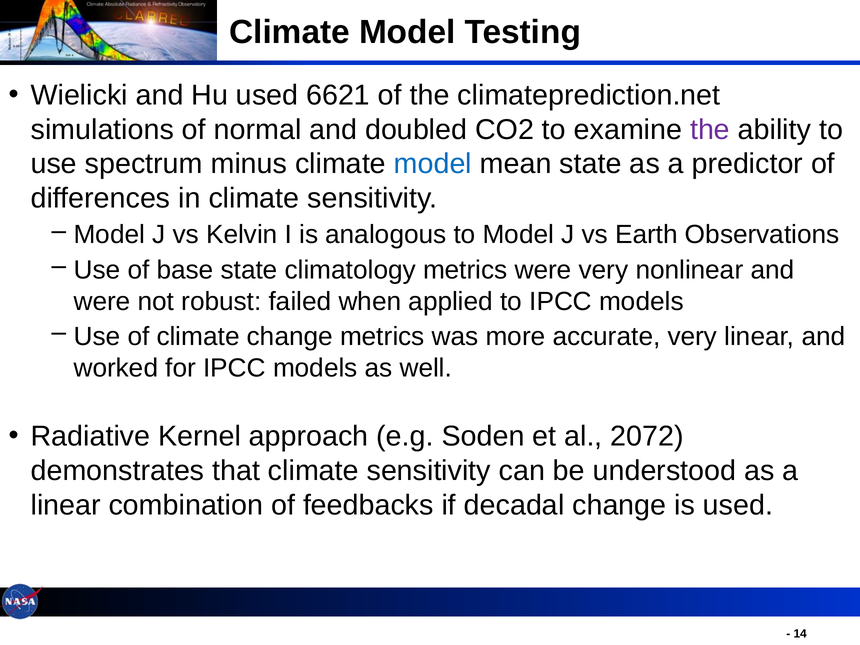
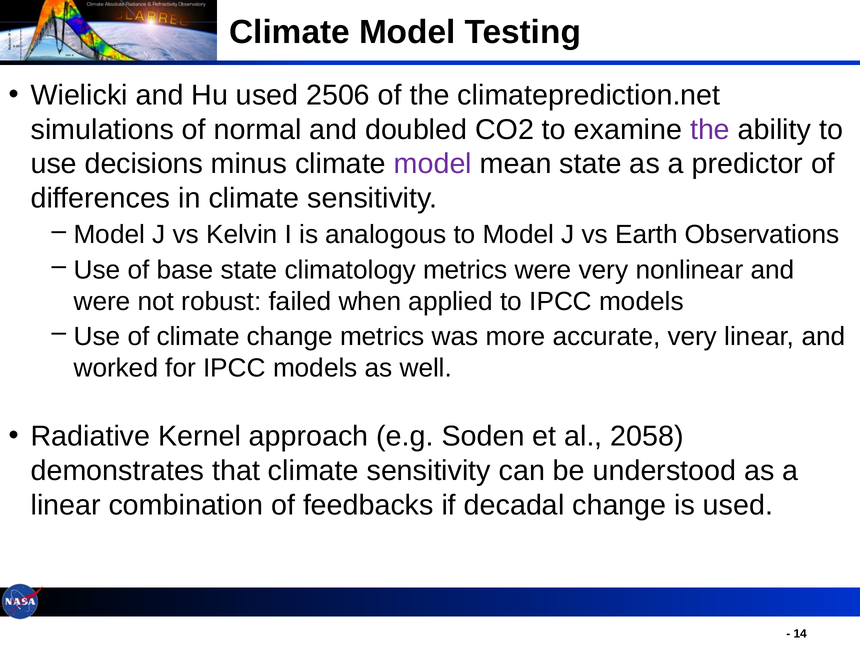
6621: 6621 -> 2506
spectrum: spectrum -> decisions
model at (433, 164) colour: blue -> purple
2072: 2072 -> 2058
